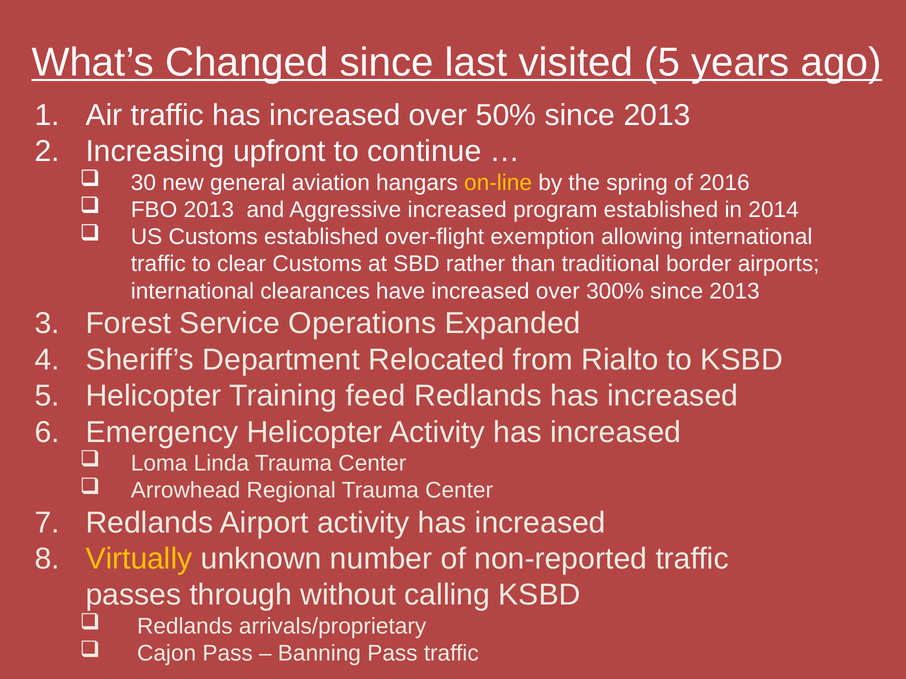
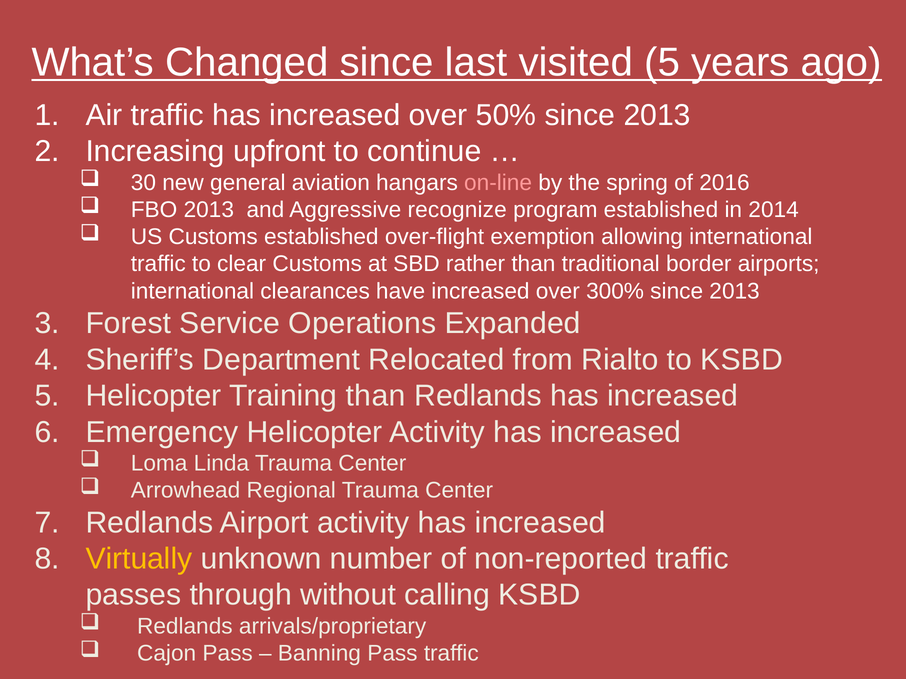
on-line colour: yellow -> pink
Aggressive increased: increased -> recognize
Training feed: feed -> than
